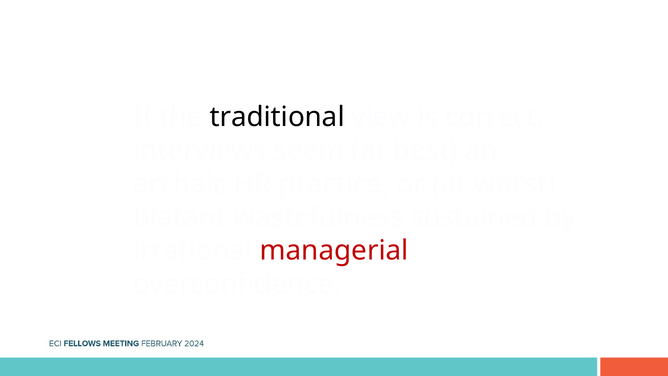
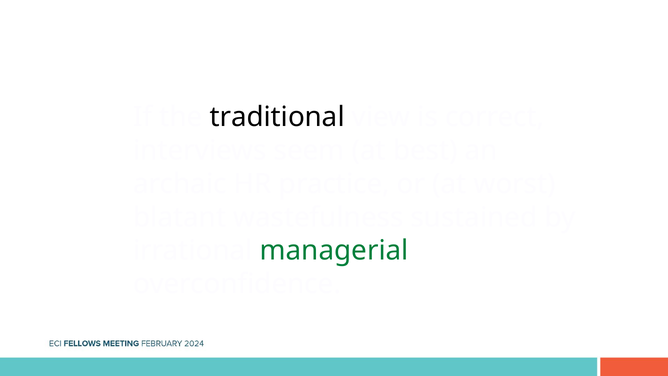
managerial colour: red -> green
